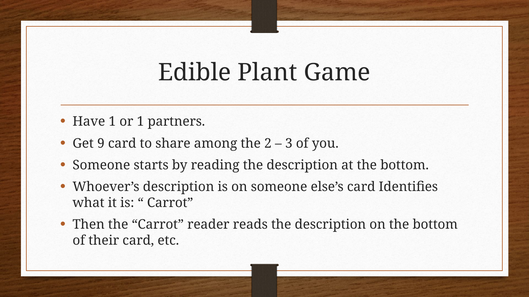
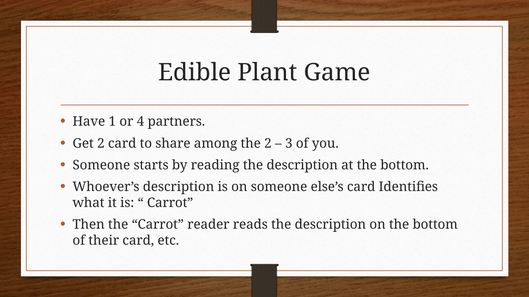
or 1: 1 -> 4
Get 9: 9 -> 2
